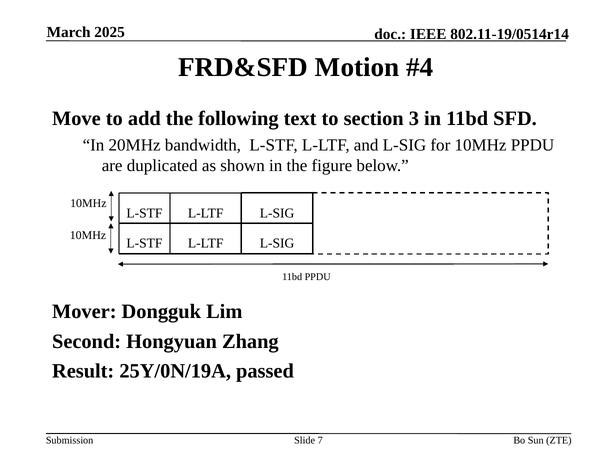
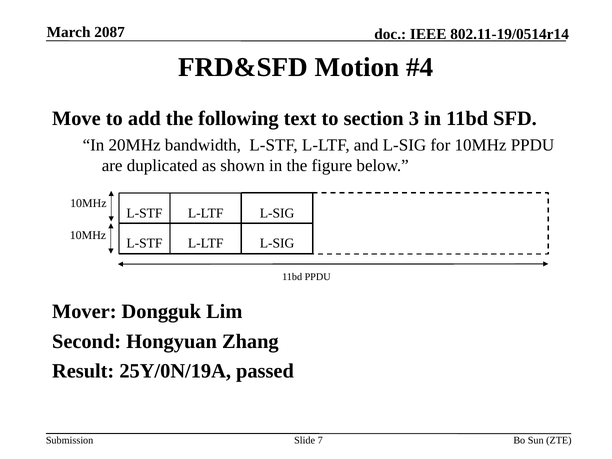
2025: 2025 -> 2087
